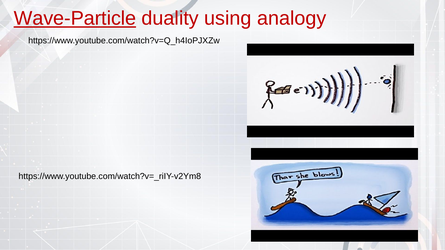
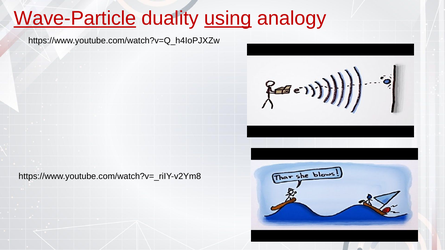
using underline: none -> present
